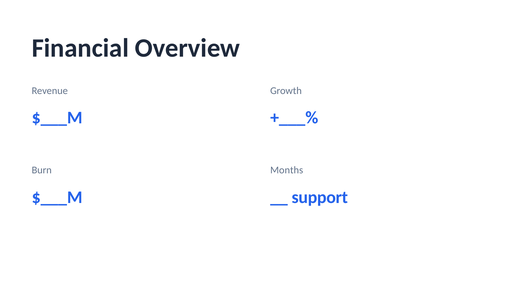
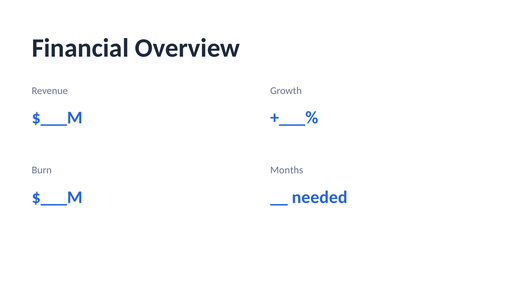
support: support -> needed
